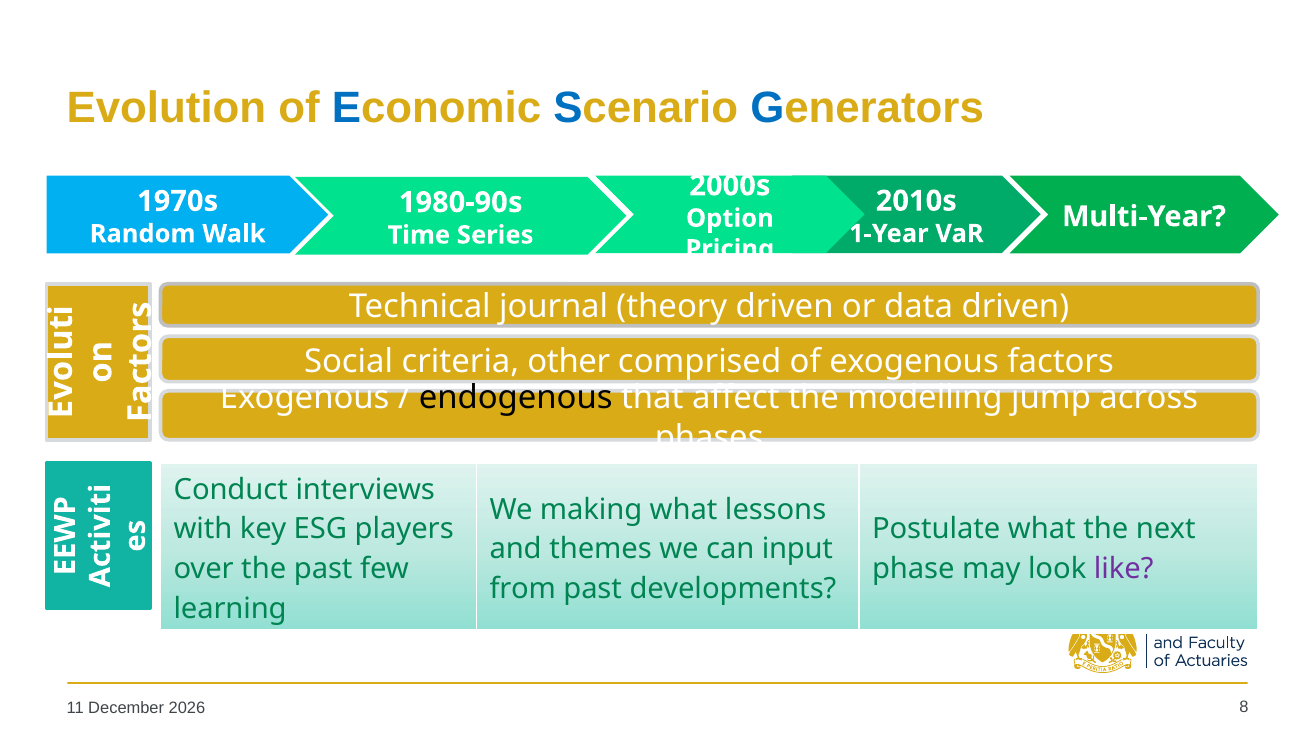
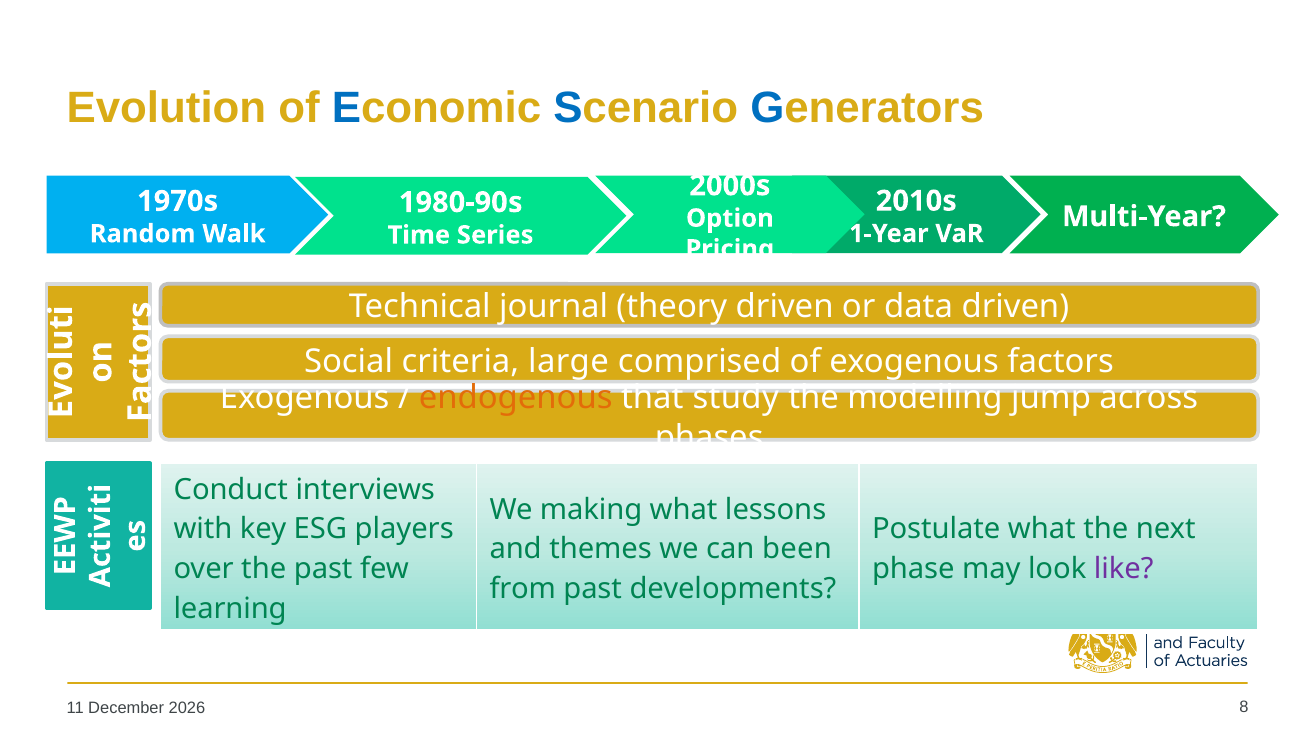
other: other -> large
endogenous colour: black -> orange
affect: affect -> study
input: input -> been
